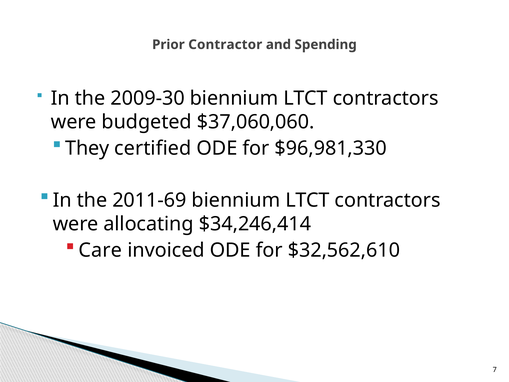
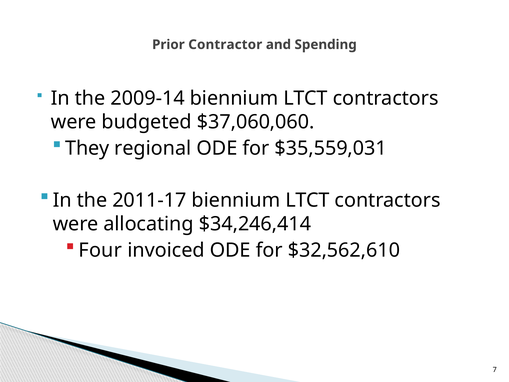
2009-30: 2009-30 -> 2009-14
certified: certified -> regional
$96,981,330: $96,981,330 -> $35,559,031
2011-69: 2011-69 -> 2011-17
Care: Care -> Four
